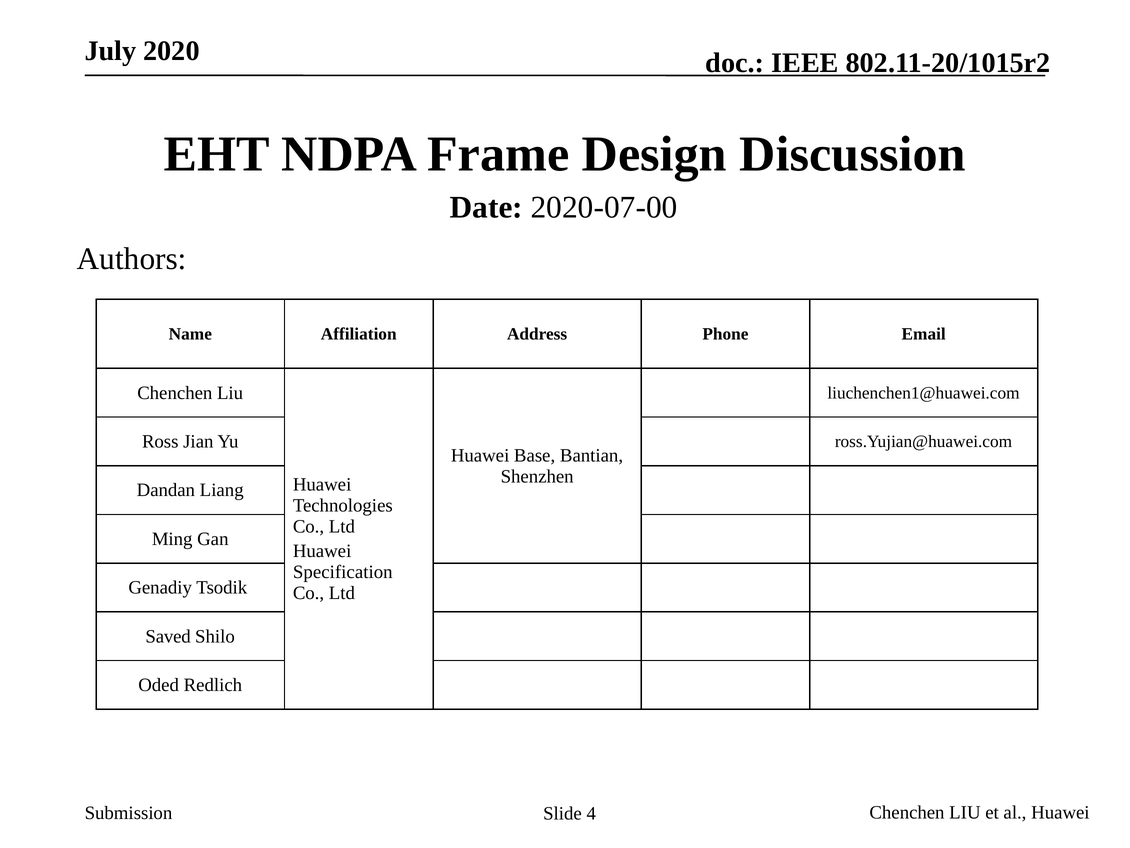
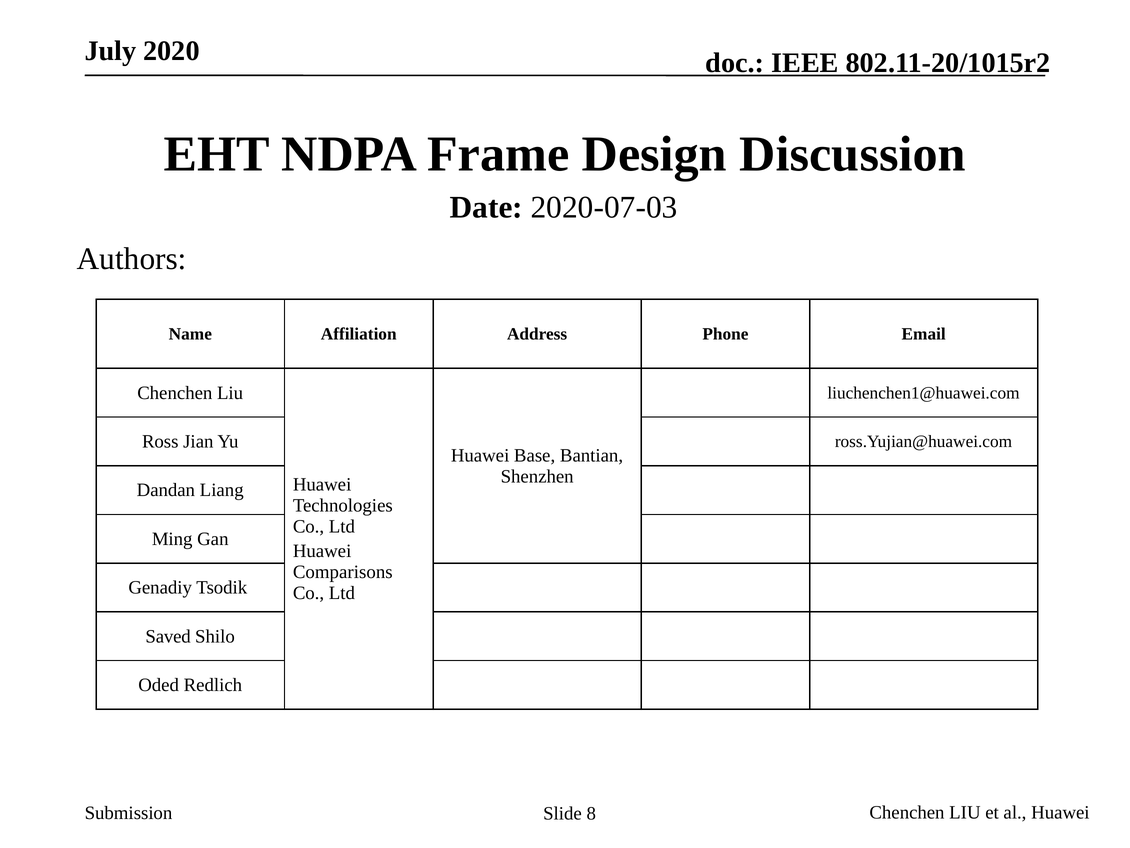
2020-07-00: 2020-07-00 -> 2020-07-03
Specification: Specification -> Comparisons
4: 4 -> 8
